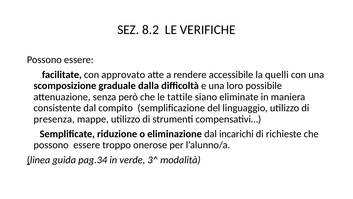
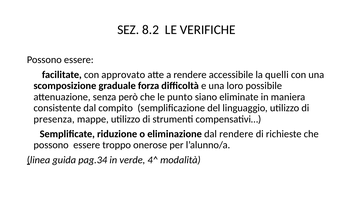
dalla: dalla -> forza
tattile: tattile -> punto
dal incarichi: incarichi -> rendere
3^: 3^ -> 4^
